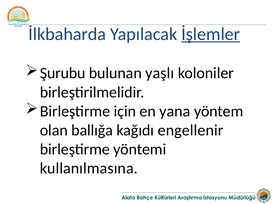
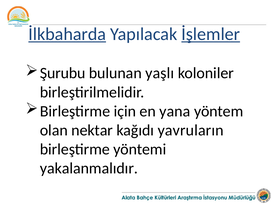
İlkbaharda underline: none -> present
ballığa: ballığa -> nektar
engellenir: engellenir -> yavruların
kullanılmasına: kullanılmasına -> yakalanmalıdır
